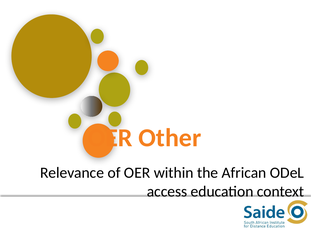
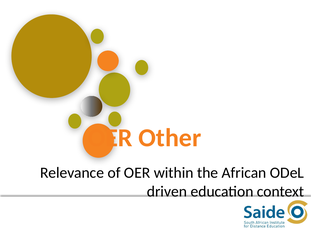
access: access -> driven
